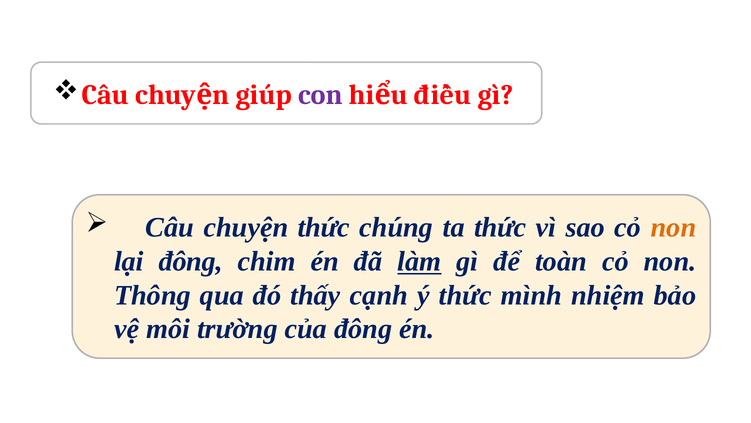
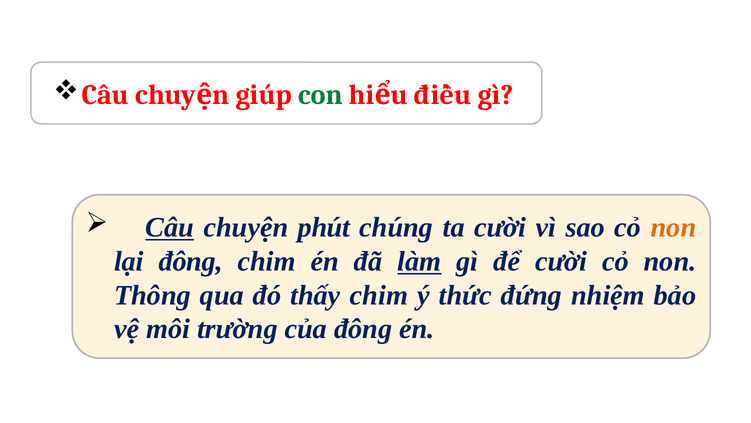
con colour: purple -> green
Câu at (170, 228) underline: none -> present
chuyện thức: thức -> phút
ta thức: thức -> cười
để toàn: toàn -> cười
thấy cạnh: cạnh -> chim
mình: mình -> đứng
